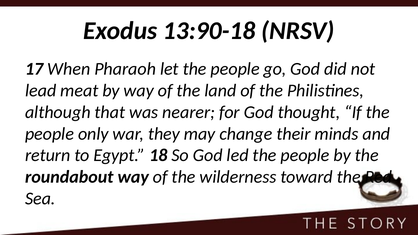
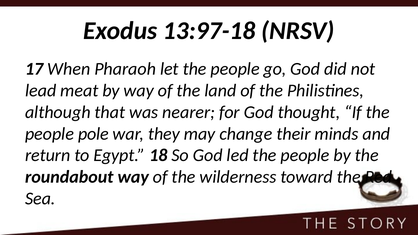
13:90-18: 13:90-18 -> 13:97-18
only: only -> pole
